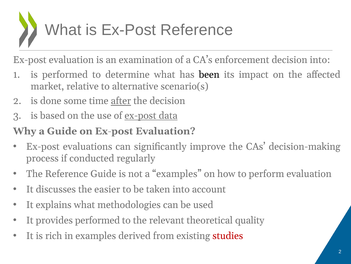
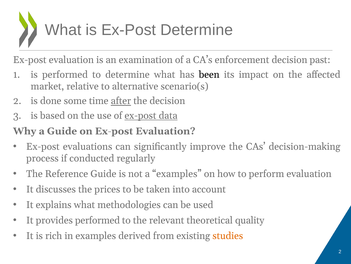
Ex-Post Reference: Reference -> Determine
decision into: into -> past
easier: easier -> prices
studies colour: red -> orange
